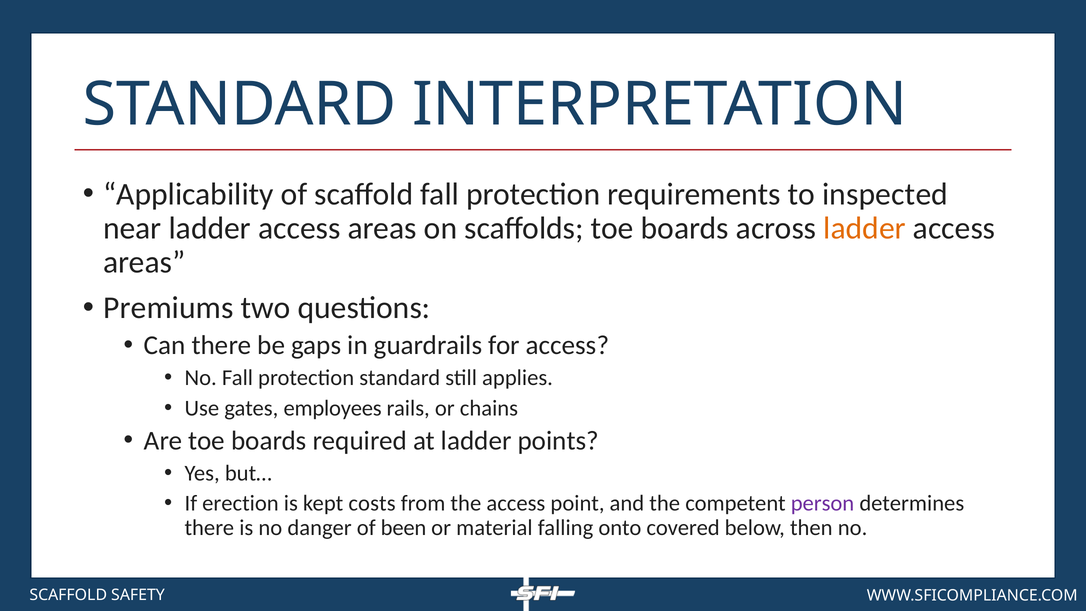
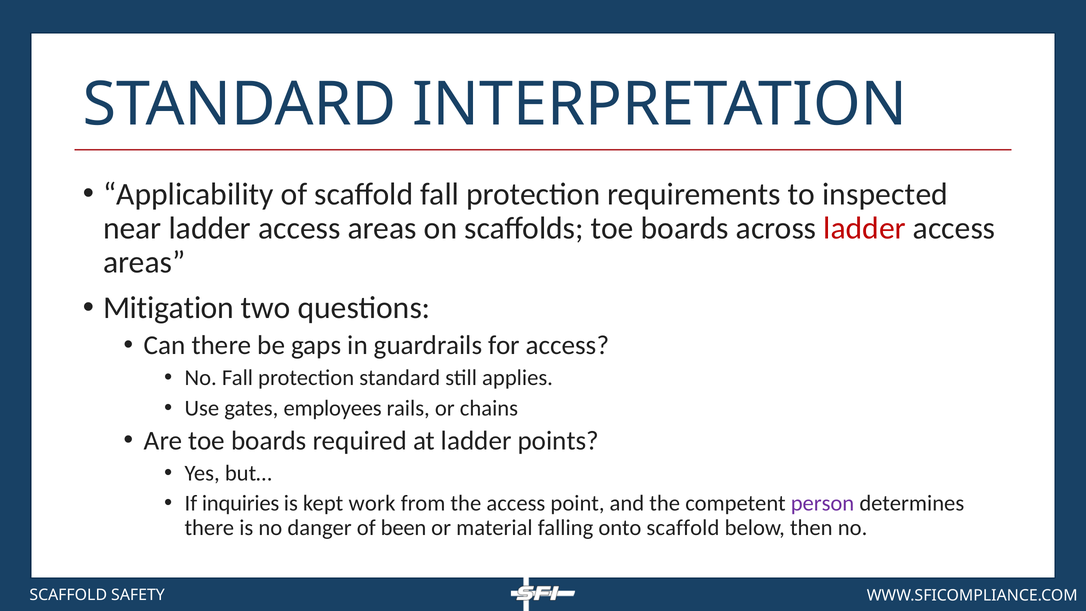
ladder at (865, 228) colour: orange -> red
Premiums: Premiums -> Mitigation
erection: erection -> inquiries
costs: costs -> work
onto covered: covered -> scaffold
